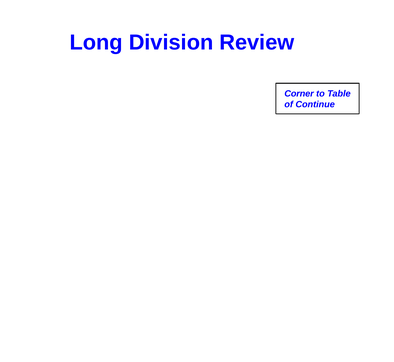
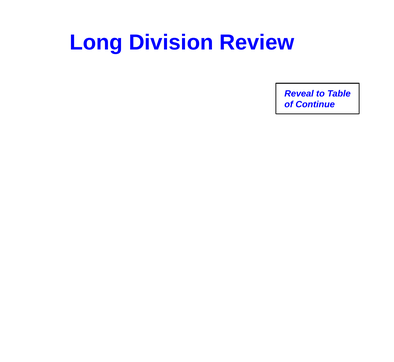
Corner: Corner -> Reveal
